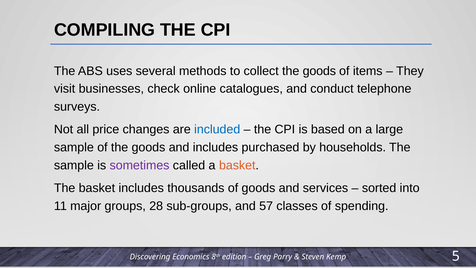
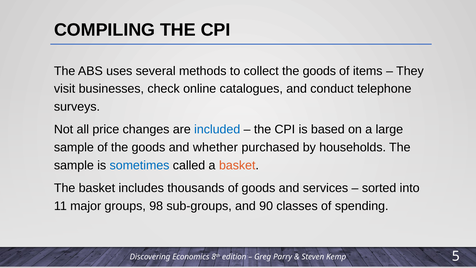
and includes: includes -> whether
sometimes colour: purple -> blue
28: 28 -> 98
57: 57 -> 90
